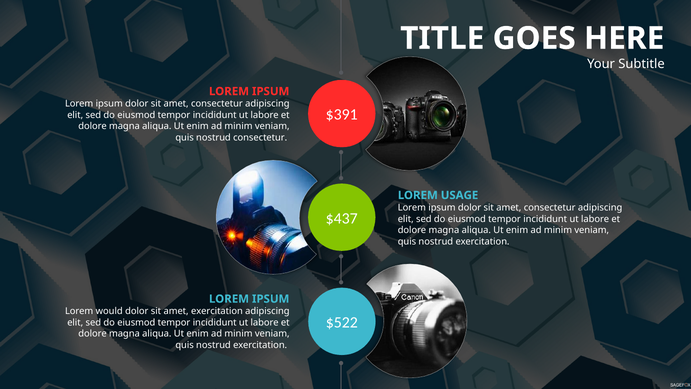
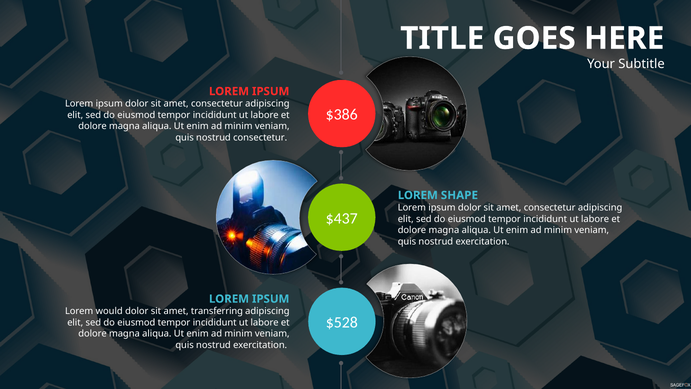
$391: $391 -> $386
USAGE: USAGE -> SHAPE
amet exercitation: exercitation -> transferring
$522: $522 -> $528
